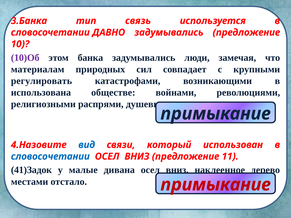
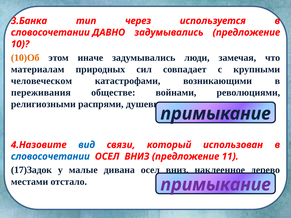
связь: связь -> через
10)Об colour: purple -> orange
банка: банка -> иначе
регулировать: регулировать -> человеческом
использована: использована -> переживания
41)Задок: 41)Задок -> 17)Задок
примыкание at (216, 185) colour: red -> purple
